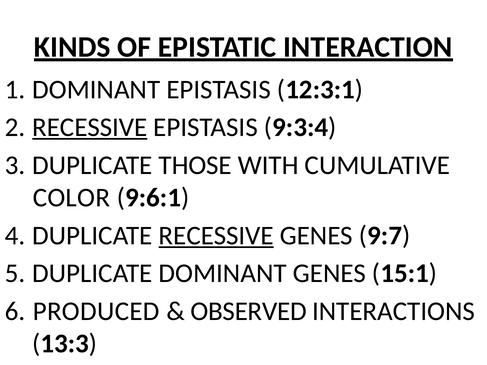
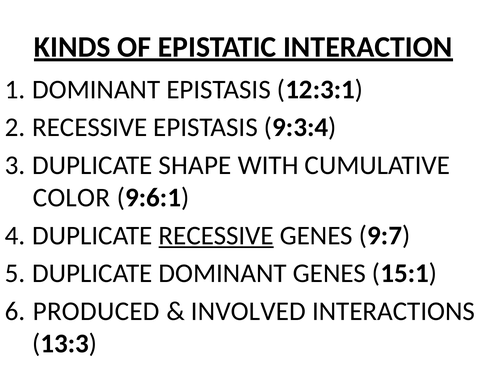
RECESSIVE at (90, 127) underline: present -> none
THOSE: THOSE -> SHAPE
OBSERVED: OBSERVED -> INVOLVED
